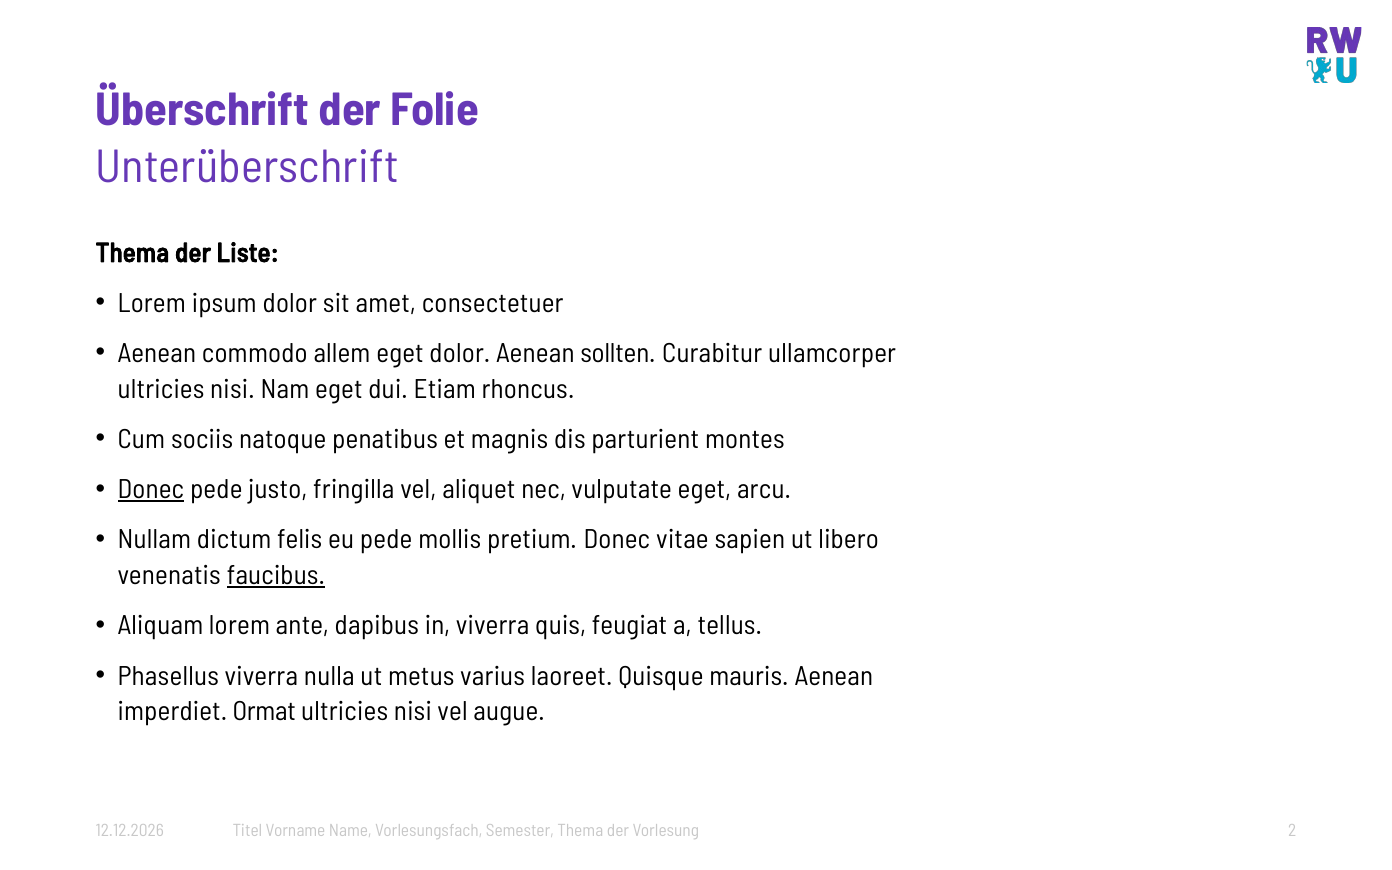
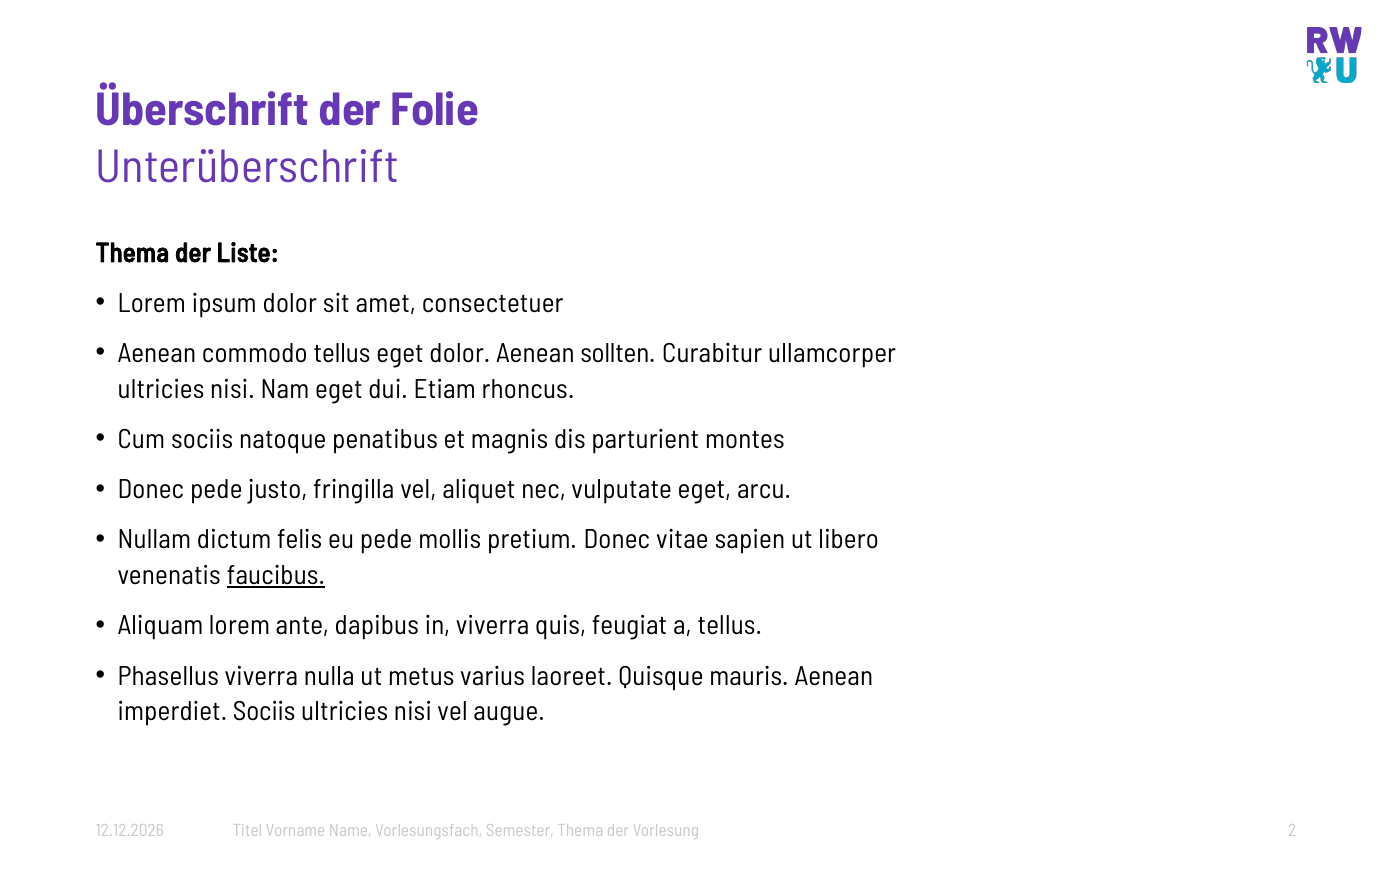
commodo allem: allem -> tellus
Donec at (151, 490) underline: present -> none
imperdiet Ormat: Ormat -> Sociis
